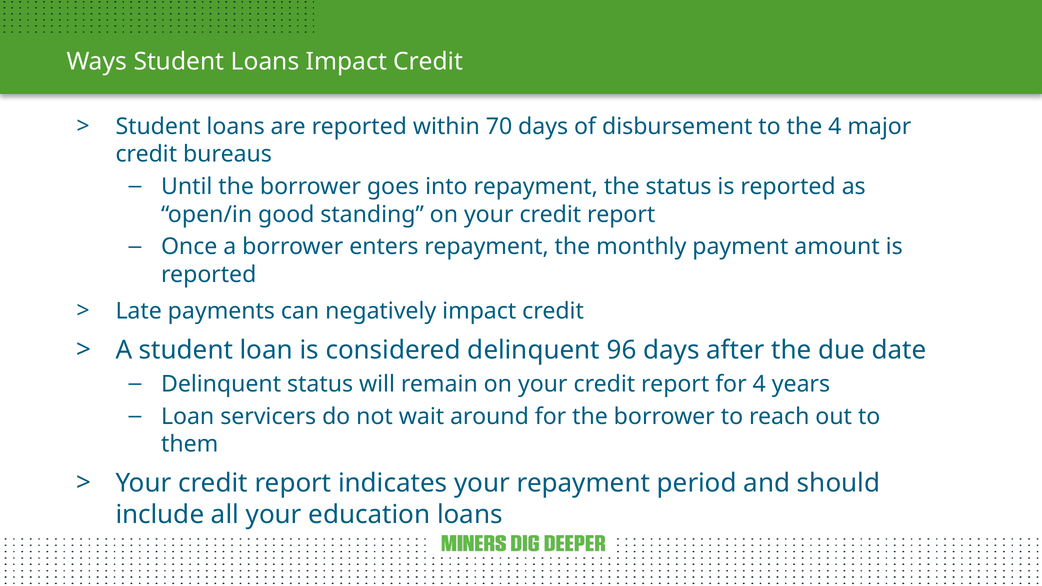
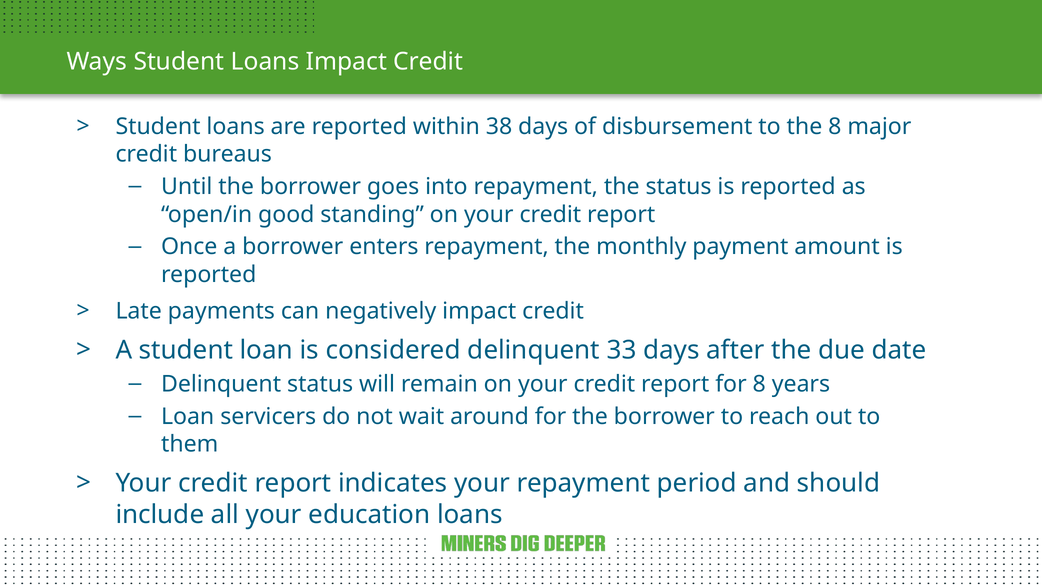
70: 70 -> 38
the 4: 4 -> 8
96: 96 -> 33
for 4: 4 -> 8
